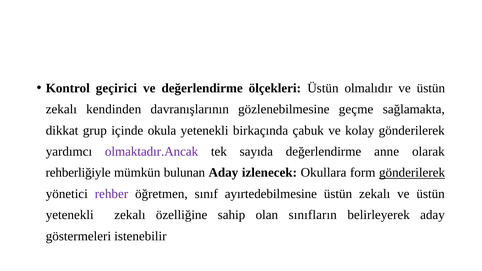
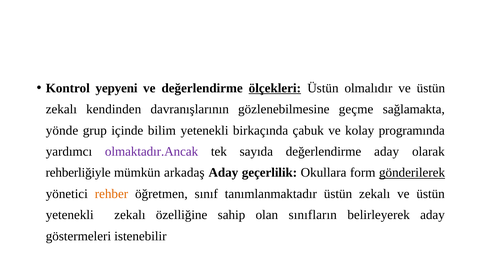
geçirici: geçirici -> yepyeni
ölçekleri underline: none -> present
dikkat: dikkat -> yönde
okula: okula -> bilim
kolay gönderilerek: gönderilerek -> programında
değerlendirme anne: anne -> aday
bulunan: bulunan -> arkadaş
izlenecek: izlenecek -> geçerlilik
rehber colour: purple -> orange
ayırtedebilmesine: ayırtedebilmesine -> tanımlanmaktadır
